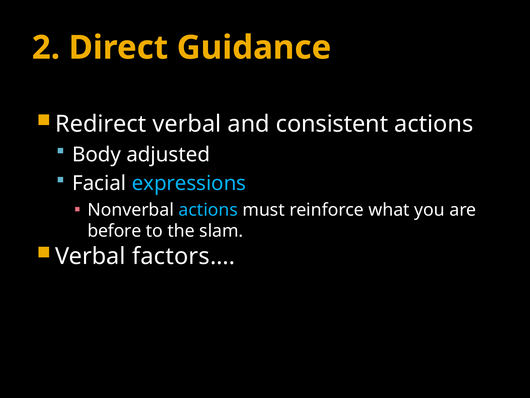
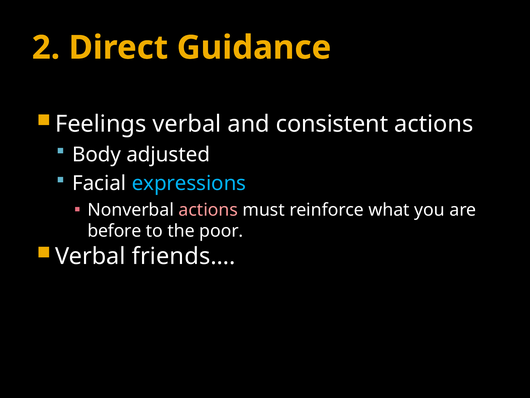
Redirect: Redirect -> Feelings
actions at (208, 210) colour: light blue -> pink
slam: slam -> poor
factors…: factors… -> friends…
